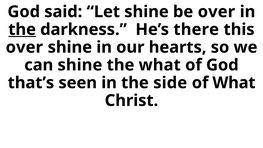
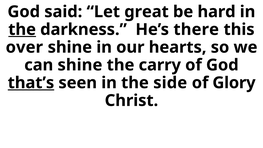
Let shine: shine -> great
be over: over -> hard
the what: what -> carry
that’s underline: none -> present
of What: What -> Glory
